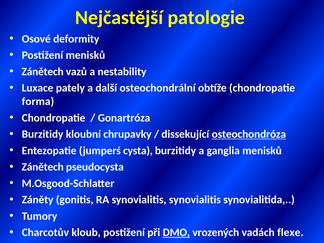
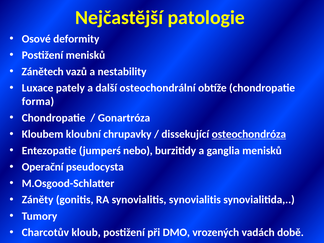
Burzitidy at (43, 134): Burzitidy -> Kloubem
cysta: cysta -> nebo
Zánětech at (43, 167): Zánětech -> Operační
DMO underline: present -> none
flexe: flexe -> době
